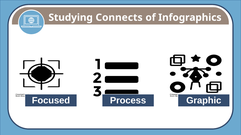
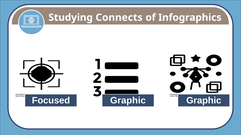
Focused Process: Process -> Graphic
